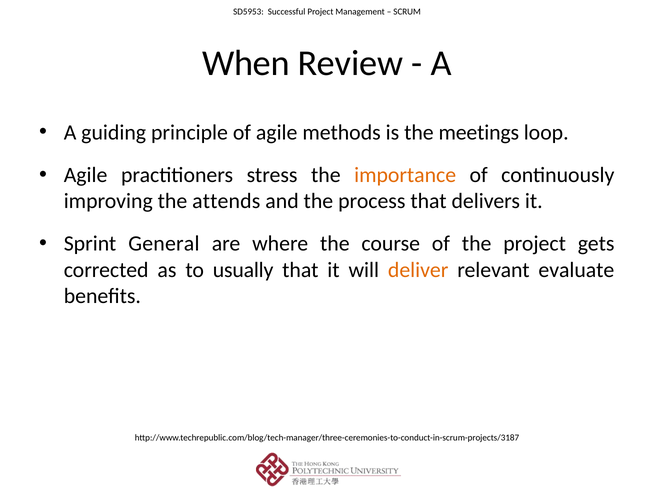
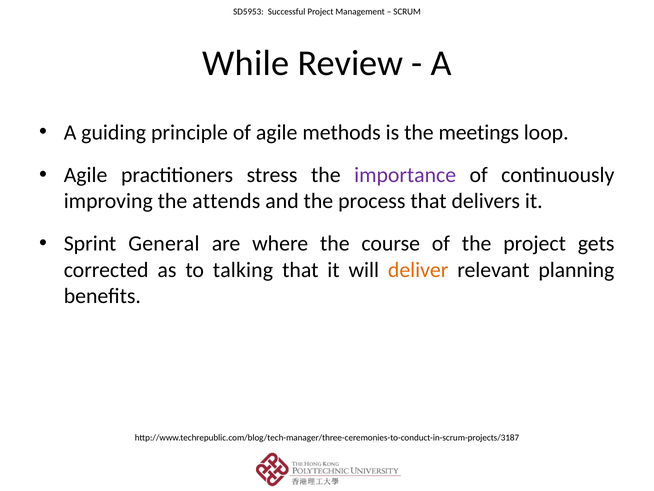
When: When -> While
importance colour: orange -> purple
usually: usually -> talking
evaluate: evaluate -> planning
